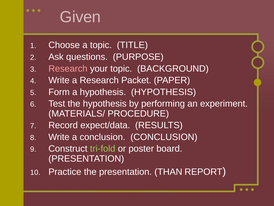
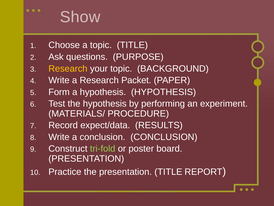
Given: Given -> Show
Research at (68, 68) colour: pink -> yellow
presentation THAN: THAN -> TITLE
